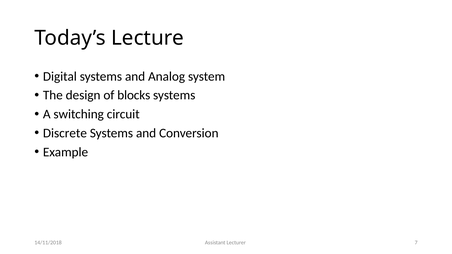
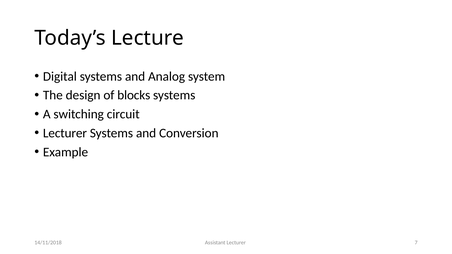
Discrete at (65, 133): Discrete -> Lecturer
